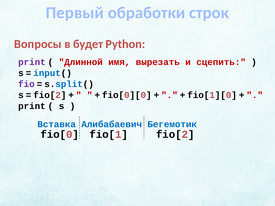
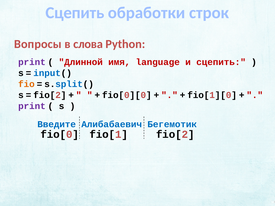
Первый at (75, 13): Первый -> Сцепить
будет: будет -> слова
вырезать: вырезать -> language
fio colour: purple -> orange
print at (32, 106) colour: black -> purple
Вставка: Вставка -> Введите
